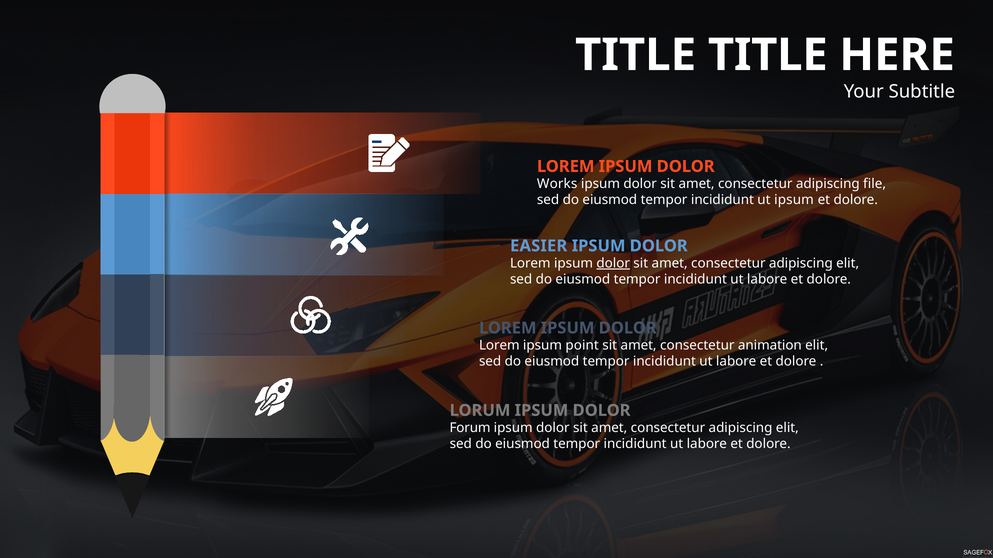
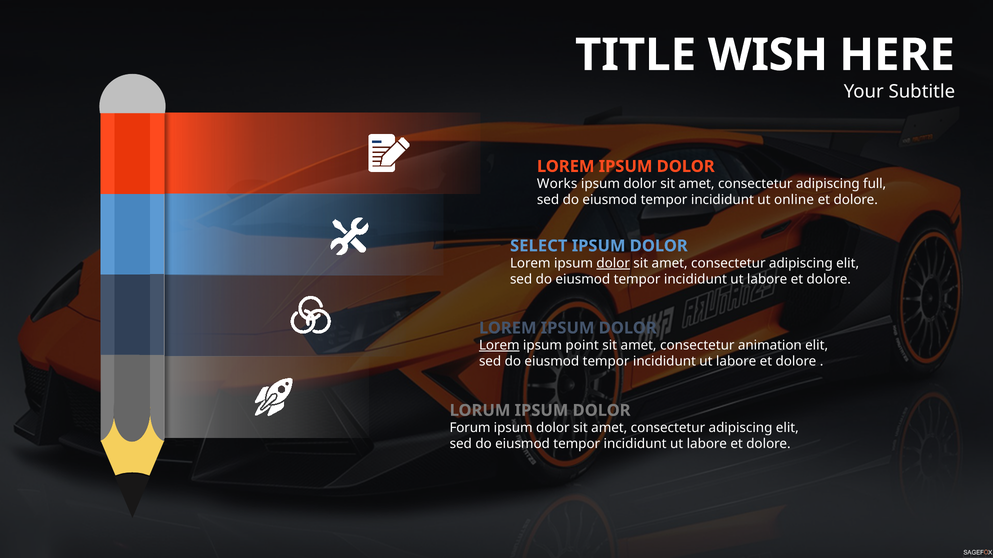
TITLE TITLE: TITLE -> WISH
file: file -> full
ut ipsum: ipsum -> online
EASIER: EASIER -> SELECT
Lorem at (499, 346) underline: none -> present
